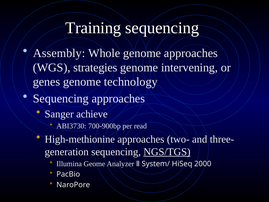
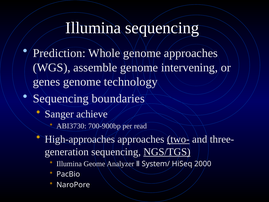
Training at (93, 28): Training -> Illumina
Assembly: Assembly -> Prediction
strategies: strategies -> assemble
Sequencing approaches: approaches -> boundaries
High-methionine: High-methionine -> High-approaches
two- underline: none -> present
